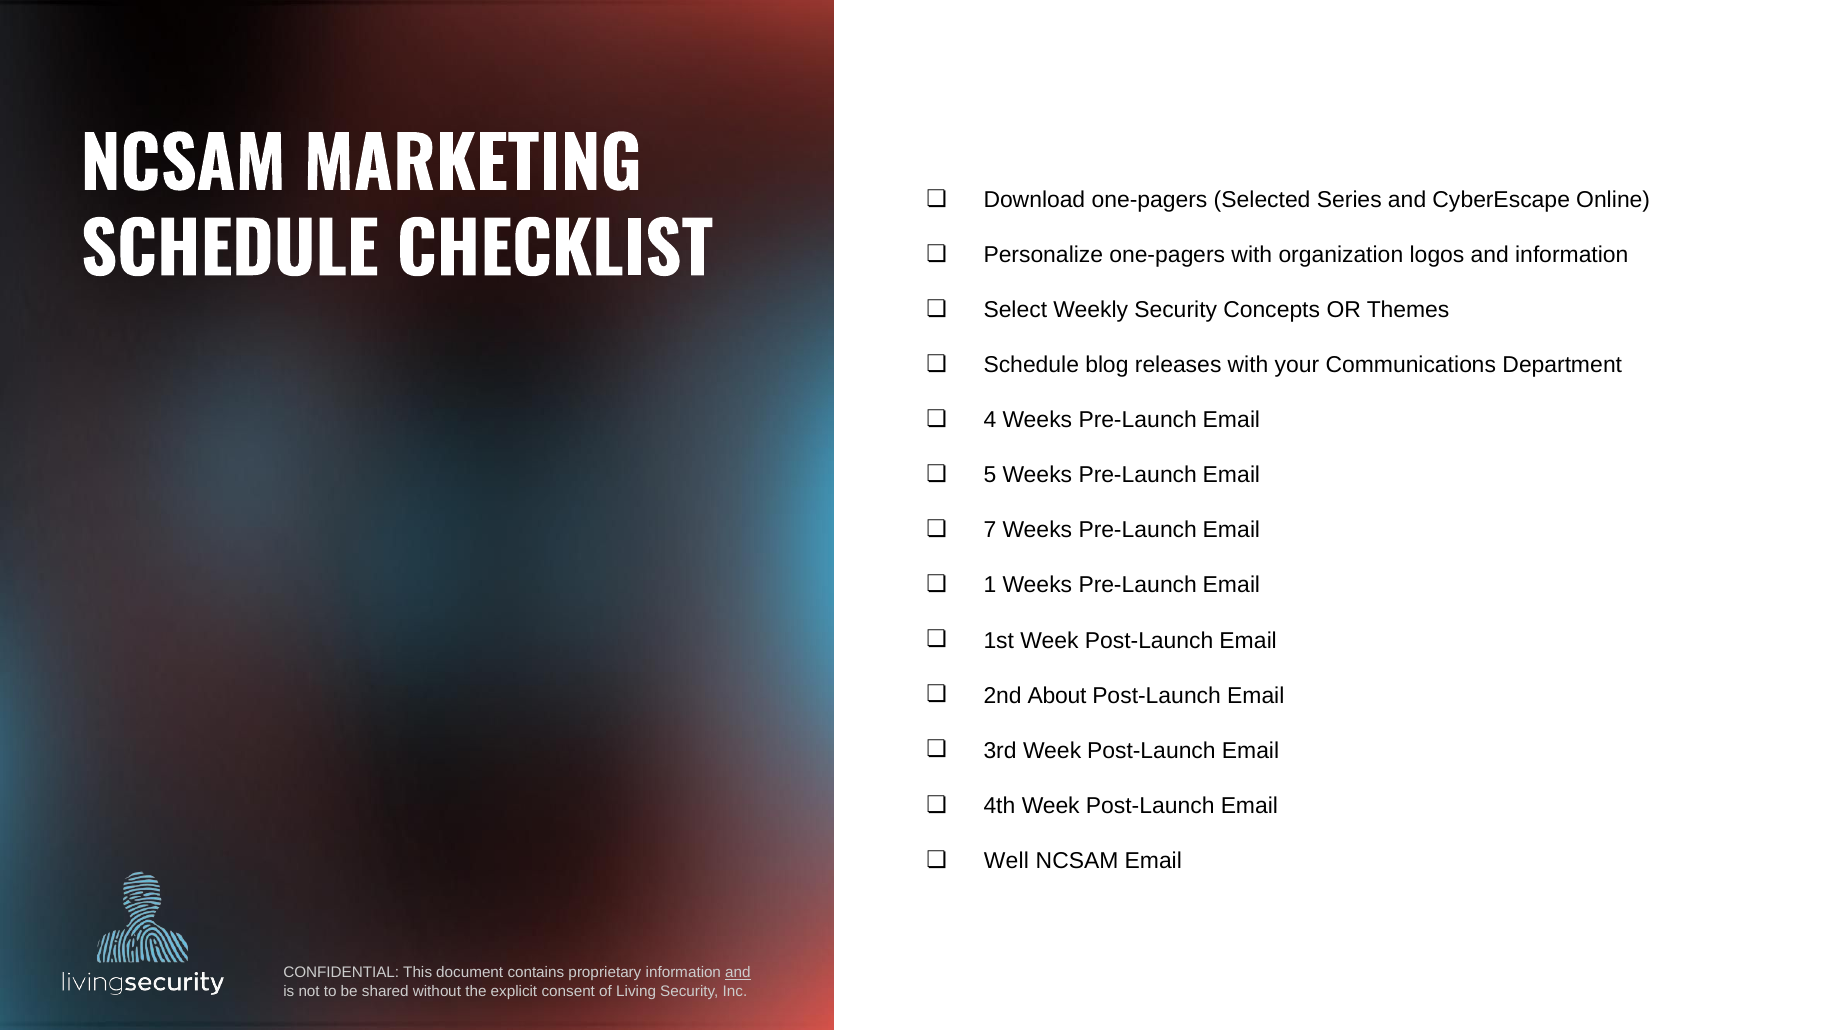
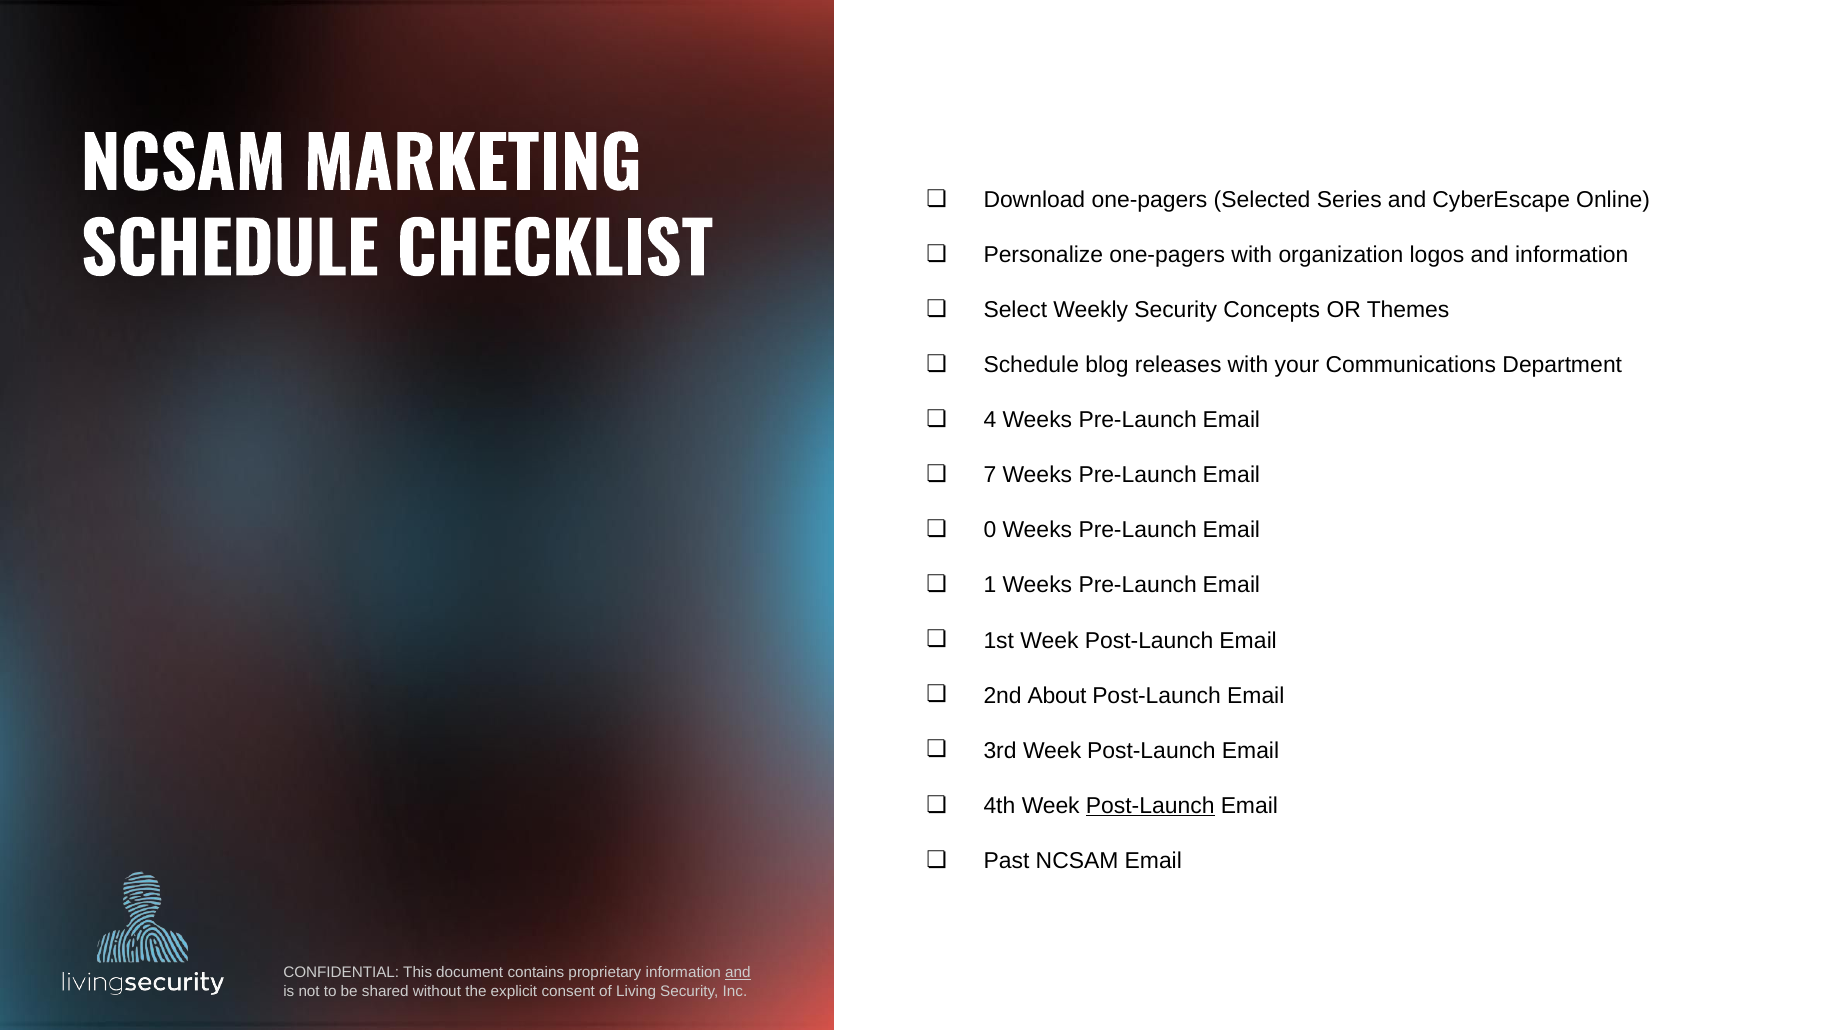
5: 5 -> 7
7: 7 -> 0
Post-Launch at (1150, 805) underline: none -> present
Well: Well -> Past
